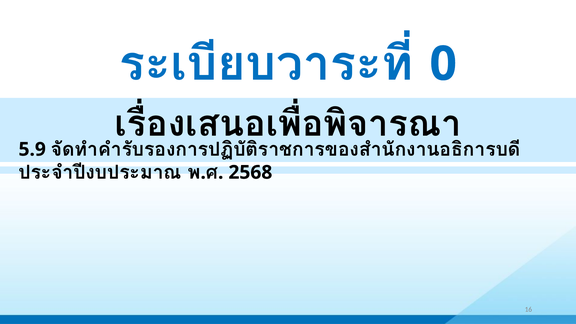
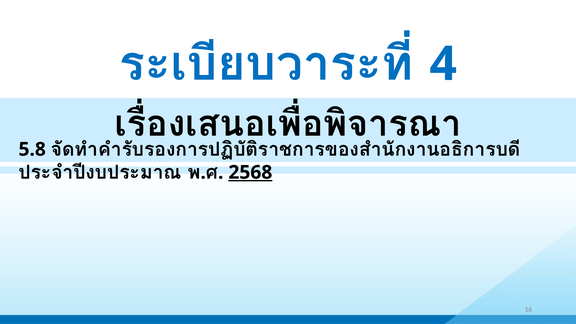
0: 0 -> 4
5.9: 5.9 -> 5.8
2568 underline: none -> present
